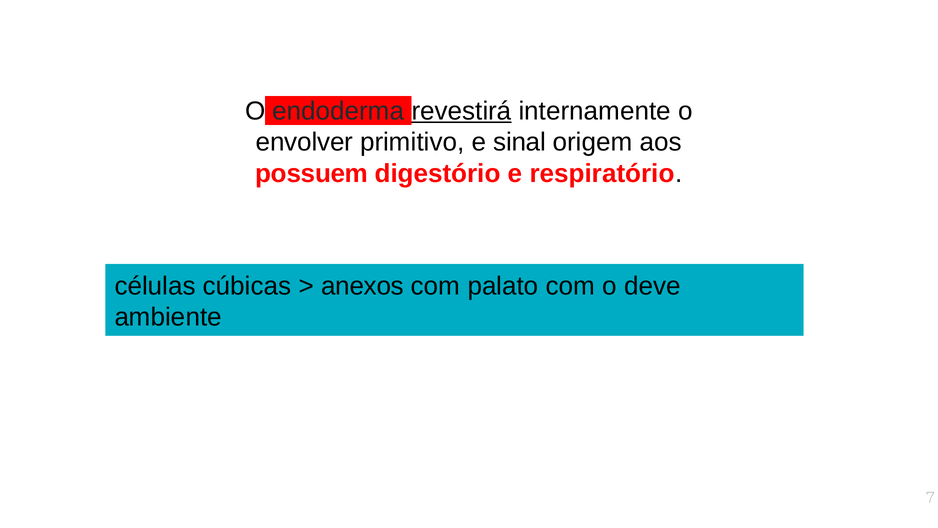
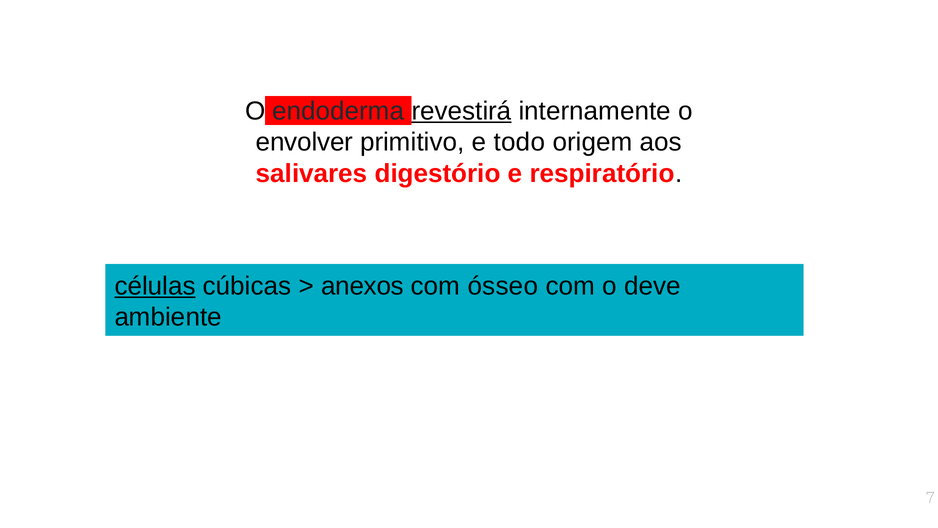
sinal: sinal -> todo
possuem: possuem -> salivares
células underline: none -> present
palato: palato -> ósseo
